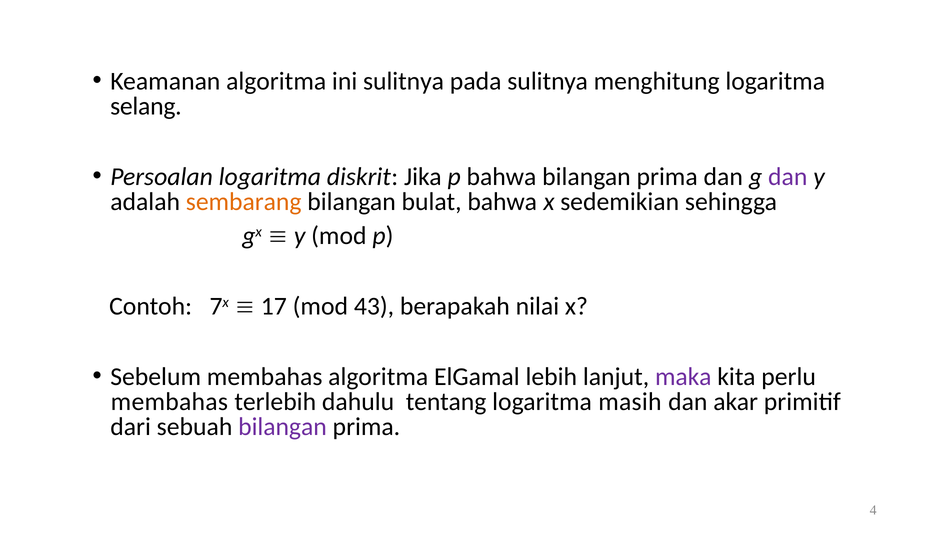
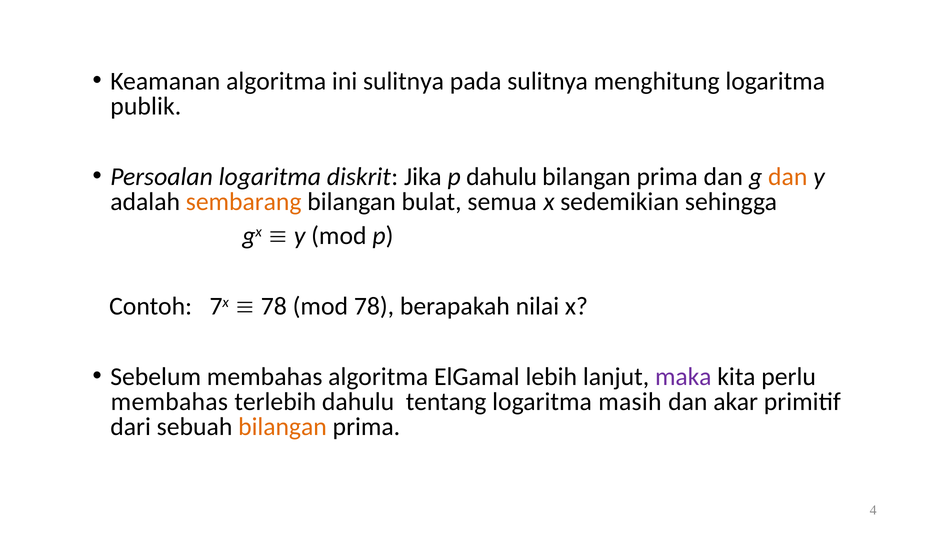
selang: selang -> publik
p bahwa: bahwa -> dahulu
dan at (788, 177) colour: purple -> orange
bulat bahwa: bahwa -> semua
17 at (274, 306): 17 -> 78
mod 43: 43 -> 78
bilangan at (282, 427) colour: purple -> orange
